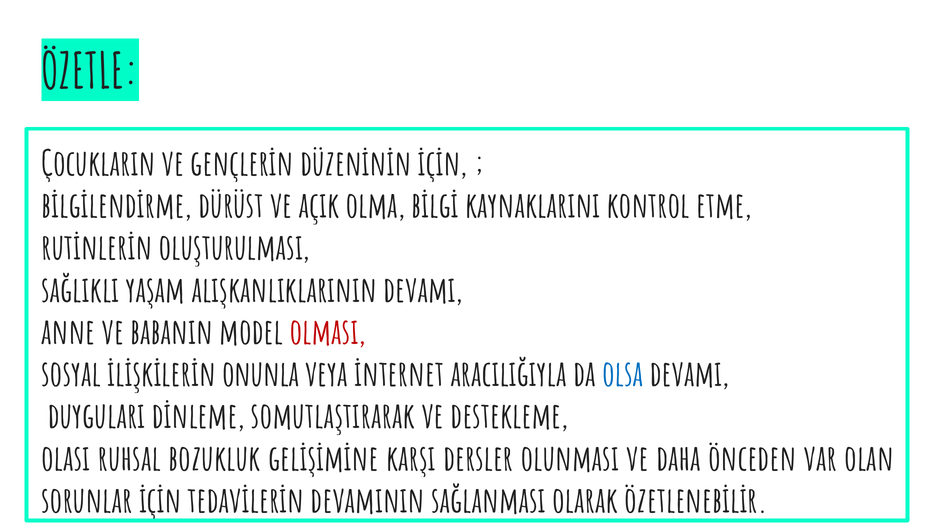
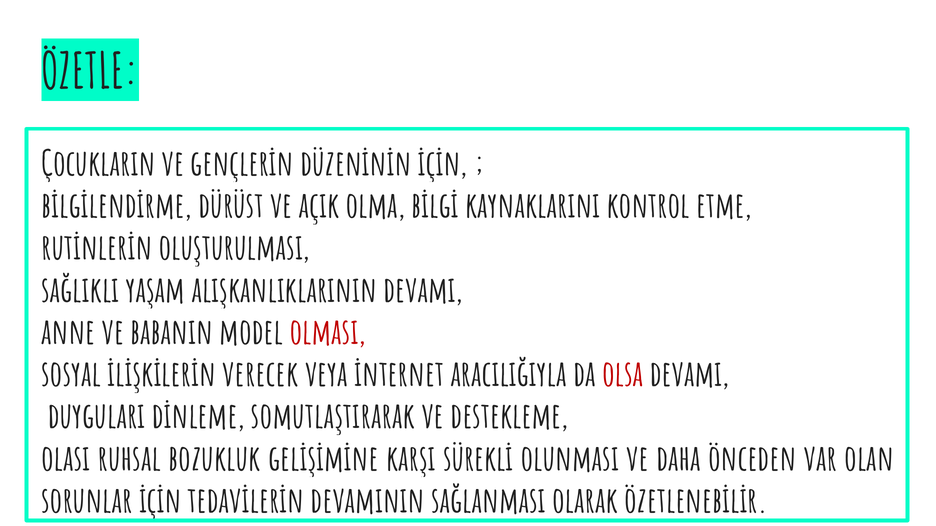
onunla: onunla -> verecek
olsa colour: blue -> red
dersler: dersler -> sürekli
